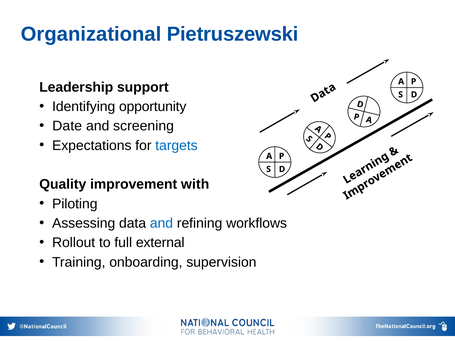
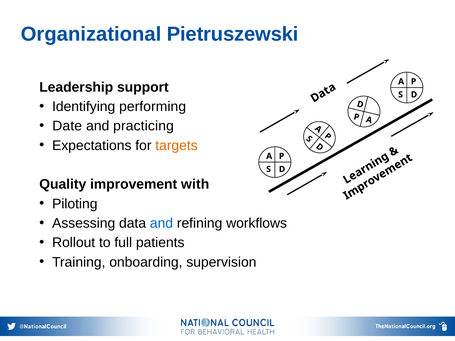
opportunity: opportunity -> performing
screening: screening -> practicing
targets colour: blue -> orange
external: external -> patients
